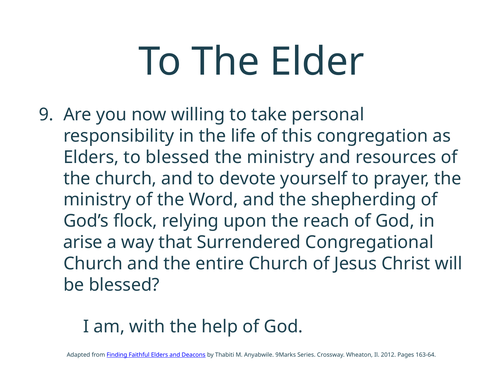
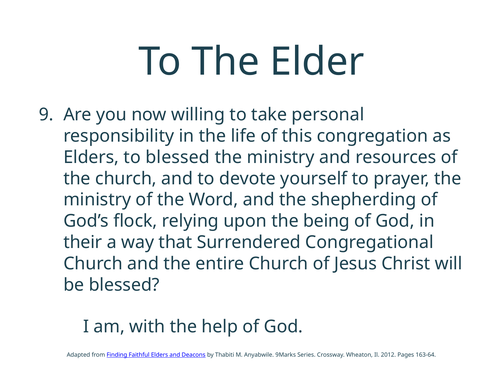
reach: reach -> being
arise: arise -> their
